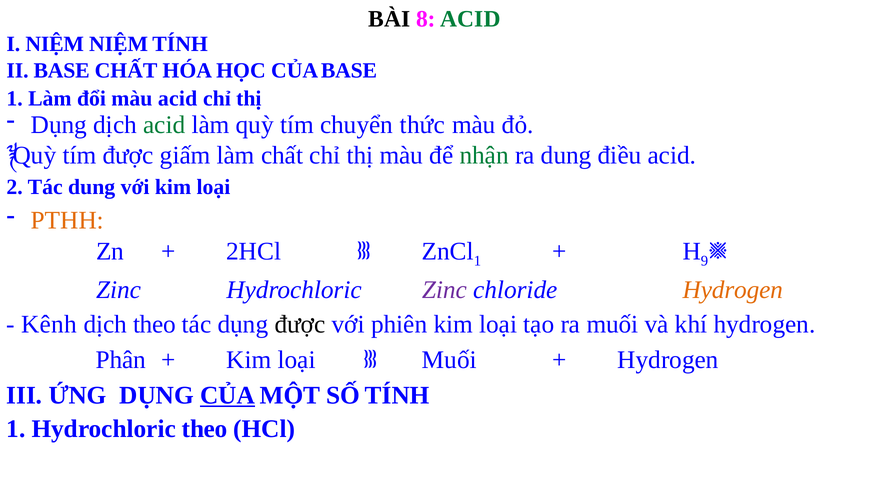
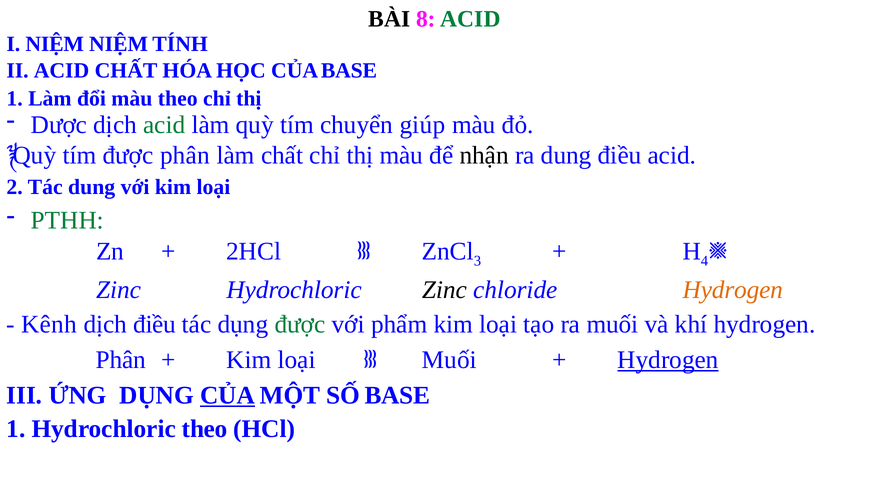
II BASE: BASE -> ACID
màu acid: acid -> theo
Dụng at (59, 125): Dụng -> Dược
thức: thức -> giúp
được giấm: giấm -> phân
nhận colour: green -> black
PTHH colour: orange -> green
1 at (478, 261): 1 -> 3
9: 9 -> 4
Zinc at (444, 290) colour: purple -> black
dịch theo: theo -> điều
được at (300, 324) colour: black -> green
phiên: phiên -> phẩm
Hydrogen at (668, 360) underline: none -> present
SỐ TÍNH: TÍNH -> BASE
